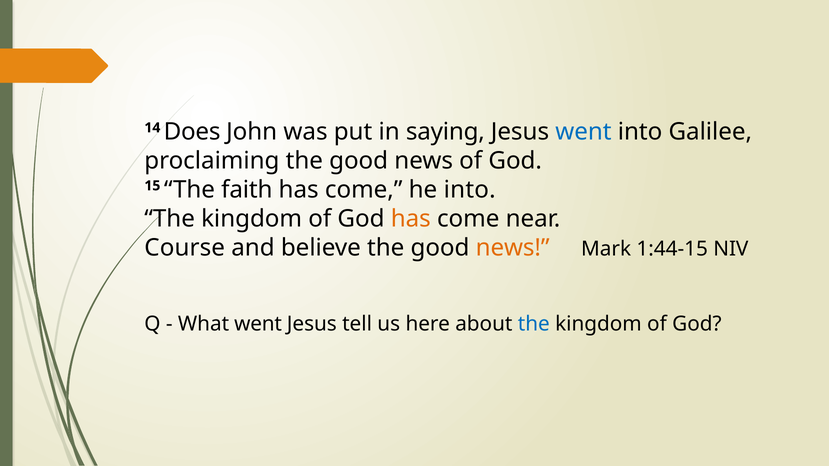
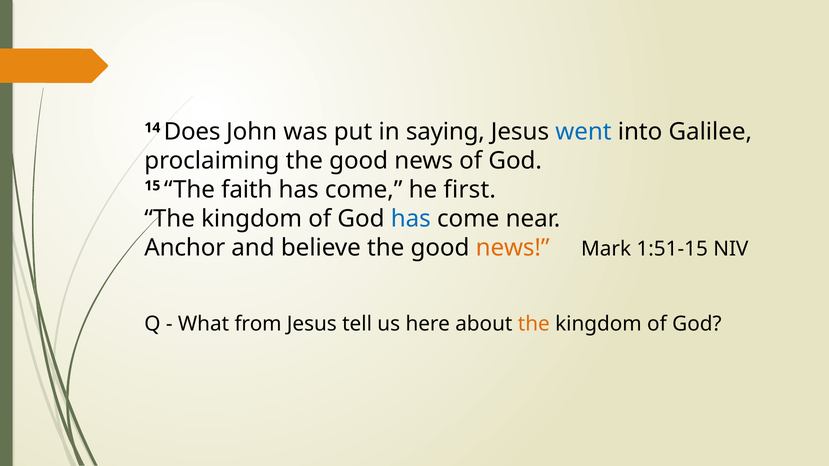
he into: into -> first
has at (411, 219) colour: orange -> blue
Course: Course -> Anchor
1:44-15: 1:44-15 -> 1:51-15
What went: went -> from
the at (534, 324) colour: blue -> orange
